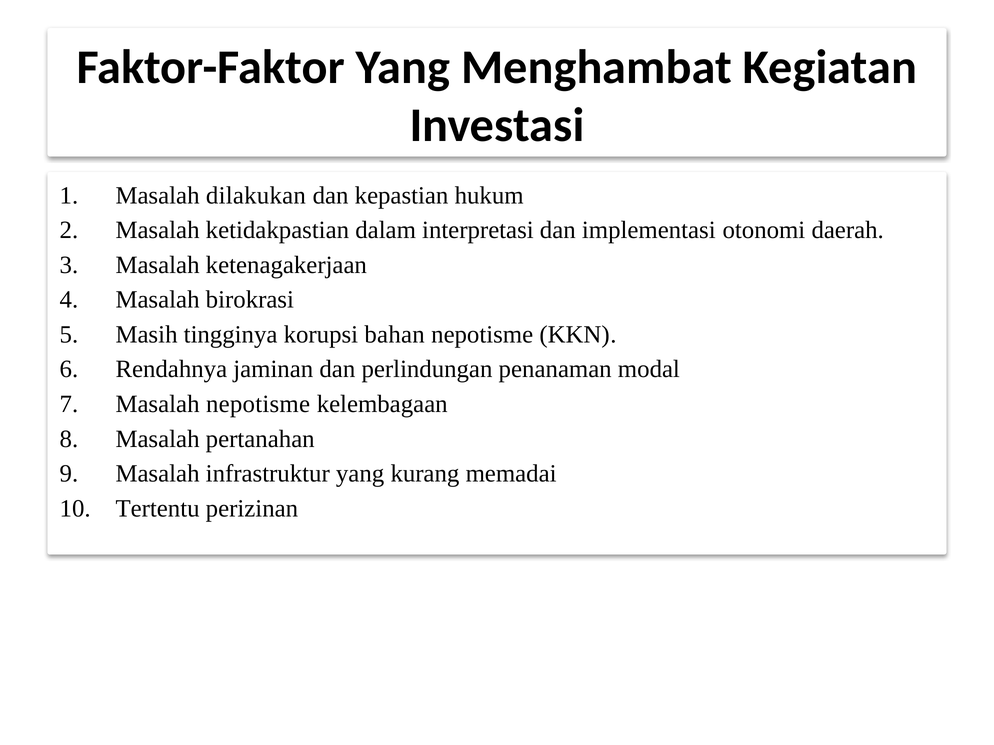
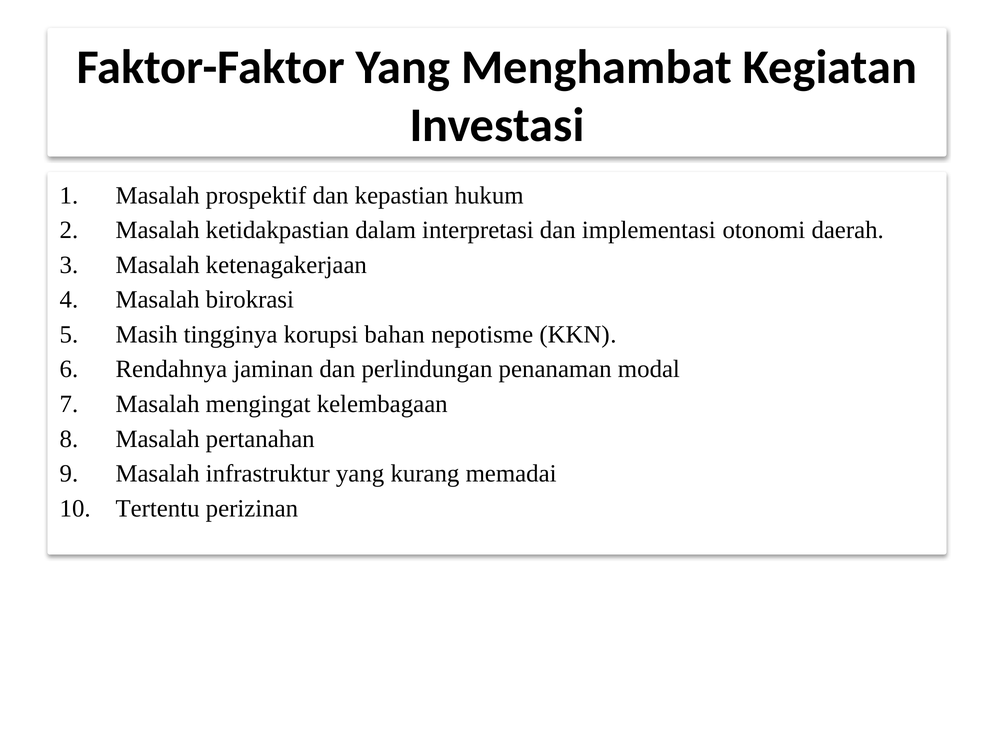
dilakukan: dilakukan -> prospektif
Masalah nepotisme: nepotisme -> mengingat
